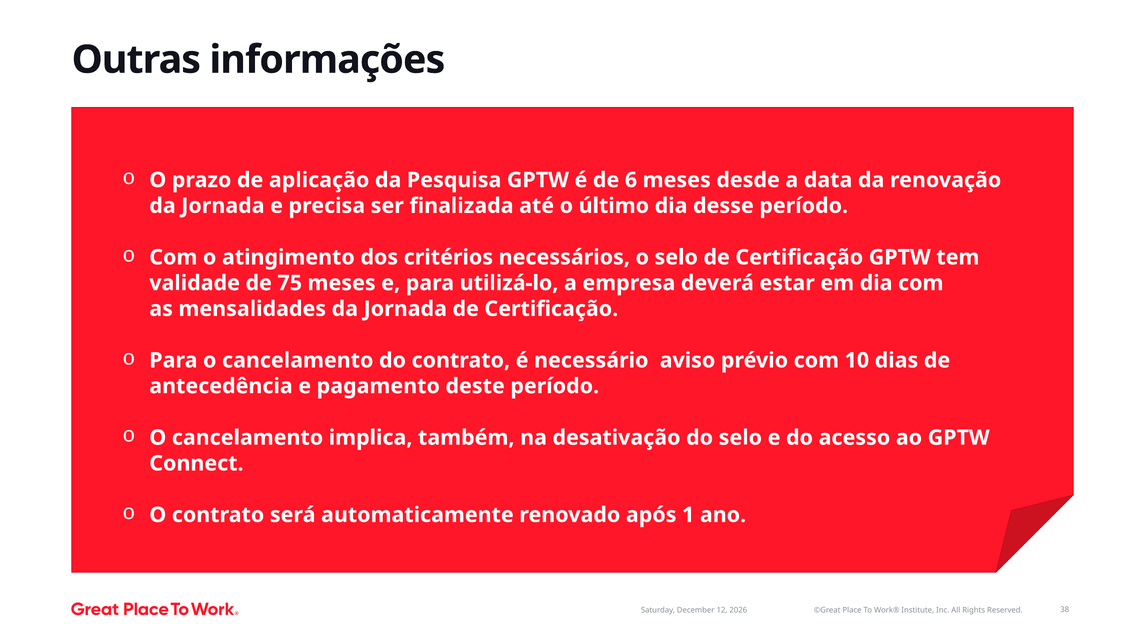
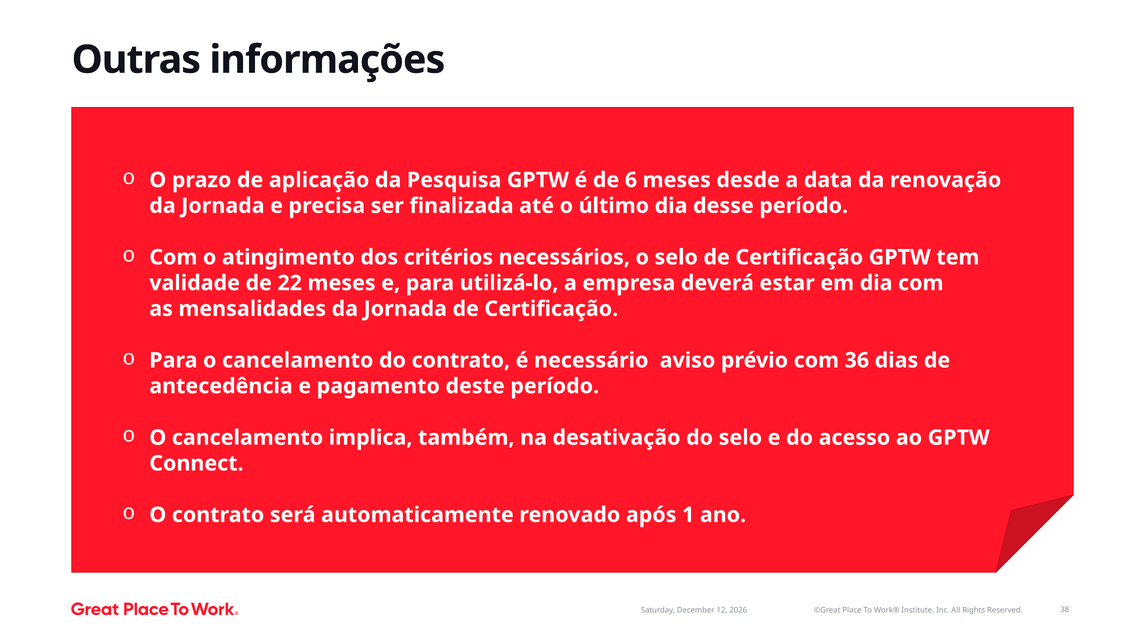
75: 75 -> 22
10: 10 -> 36
